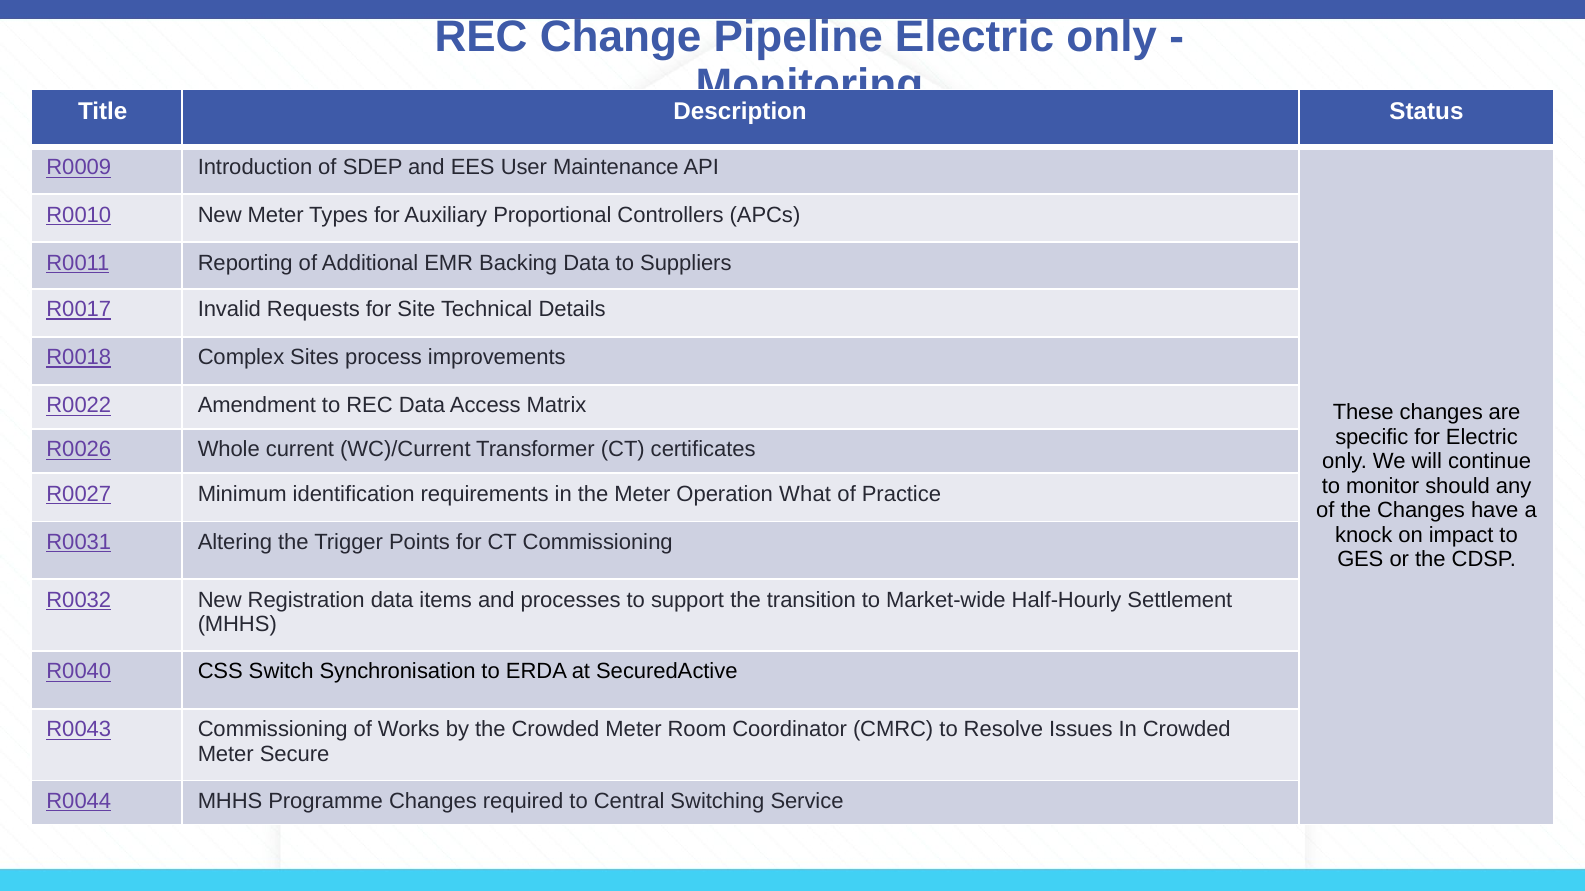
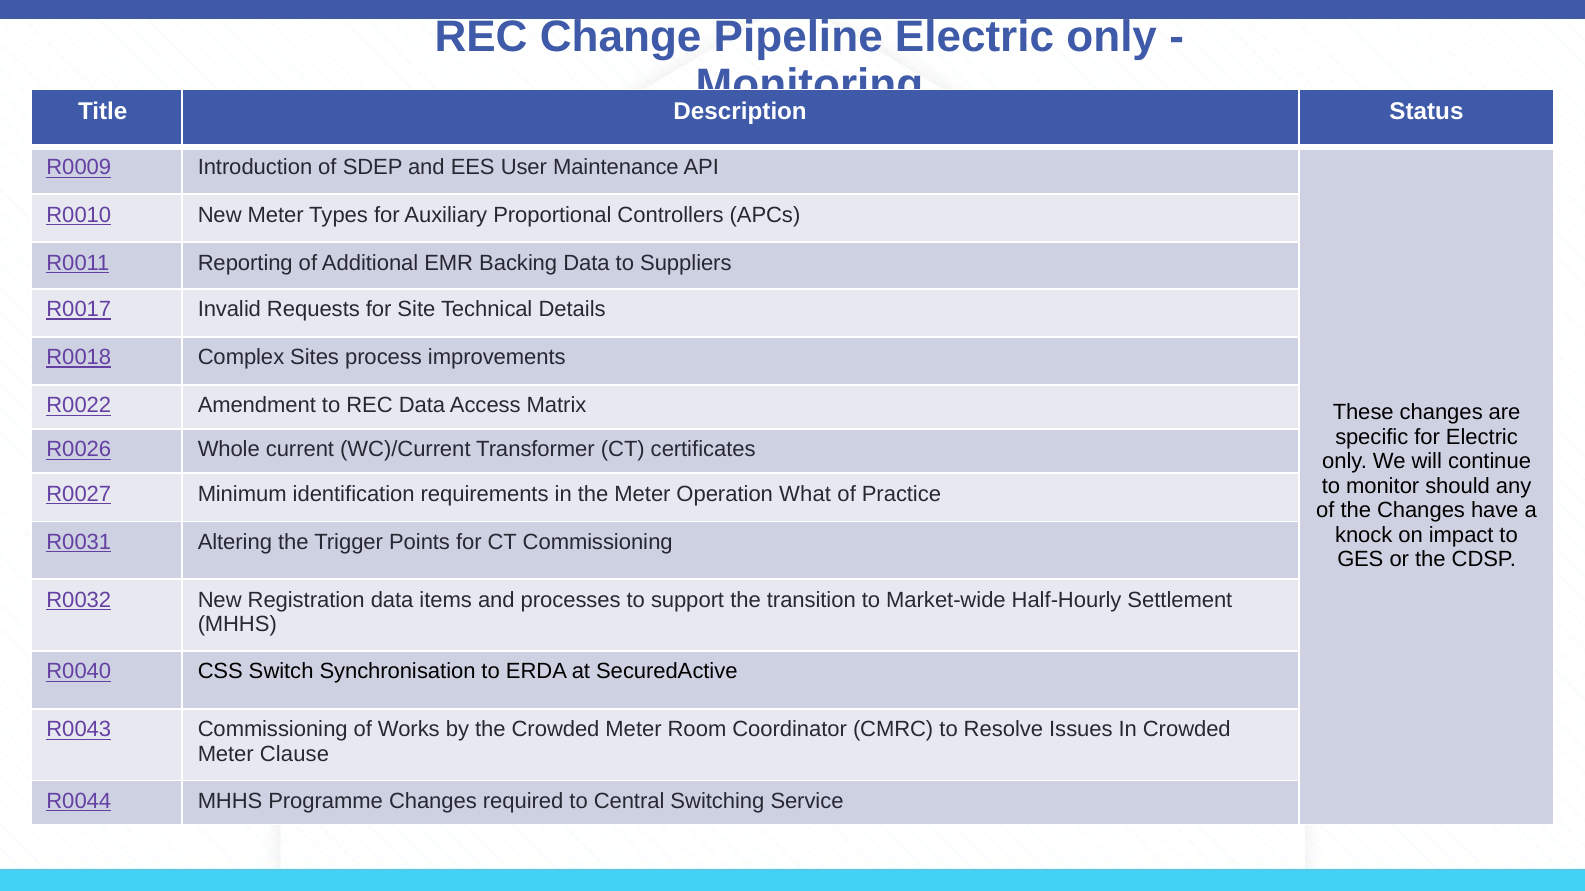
Secure: Secure -> Clause
